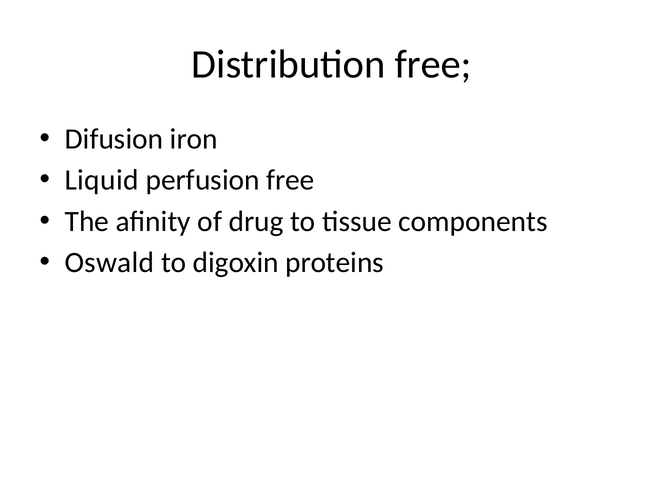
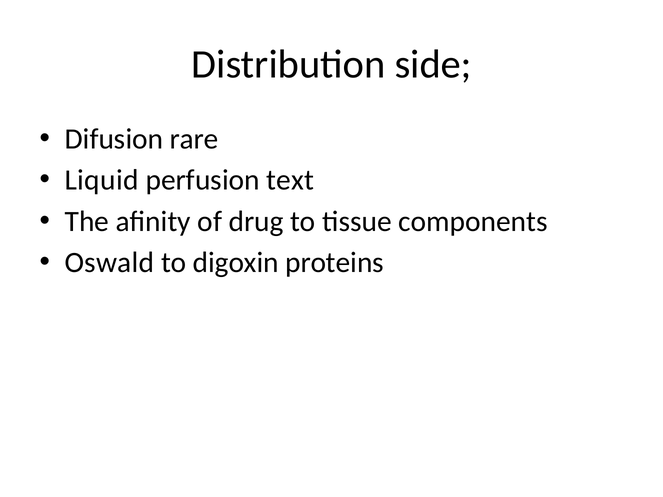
Distribution free: free -> side
iron: iron -> rare
perfusion free: free -> text
